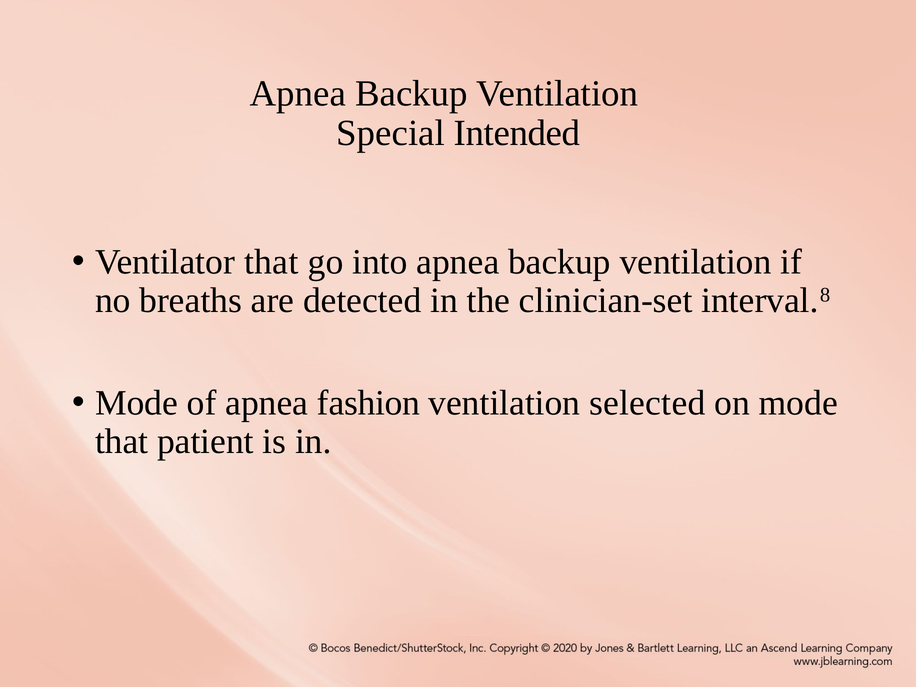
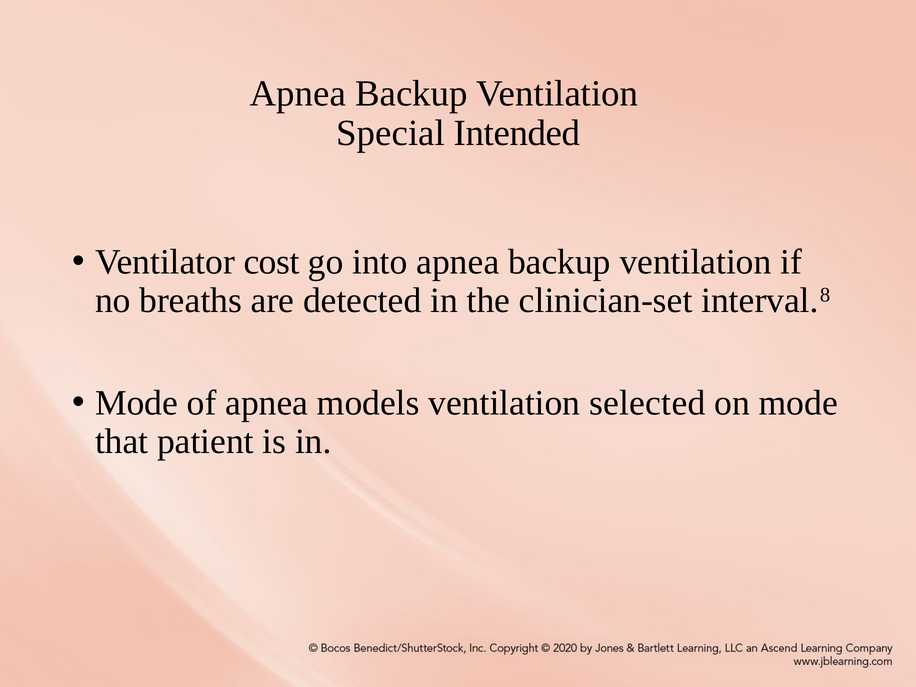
Ventilator that: that -> cost
fashion: fashion -> models
